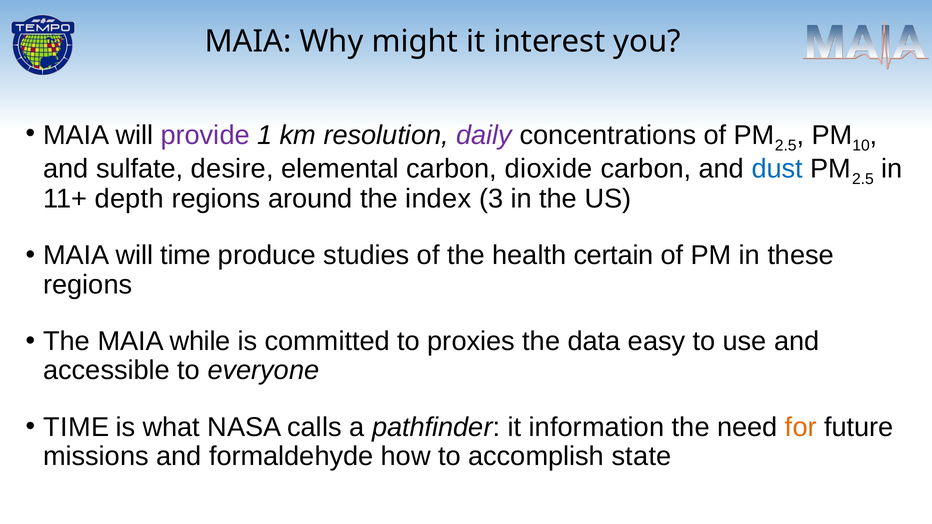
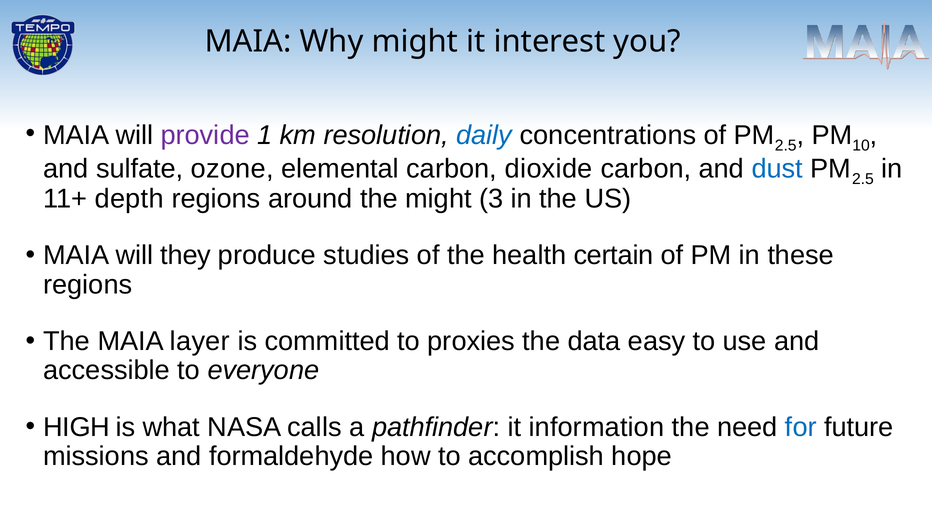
daily colour: purple -> blue
desire: desire -> ozone
the index: index -> might
will time: time -> they
while: while -> layer
TIME at (76, 427): TIME -> HIGH
for colour: orange -> blue
state: state -> hope
